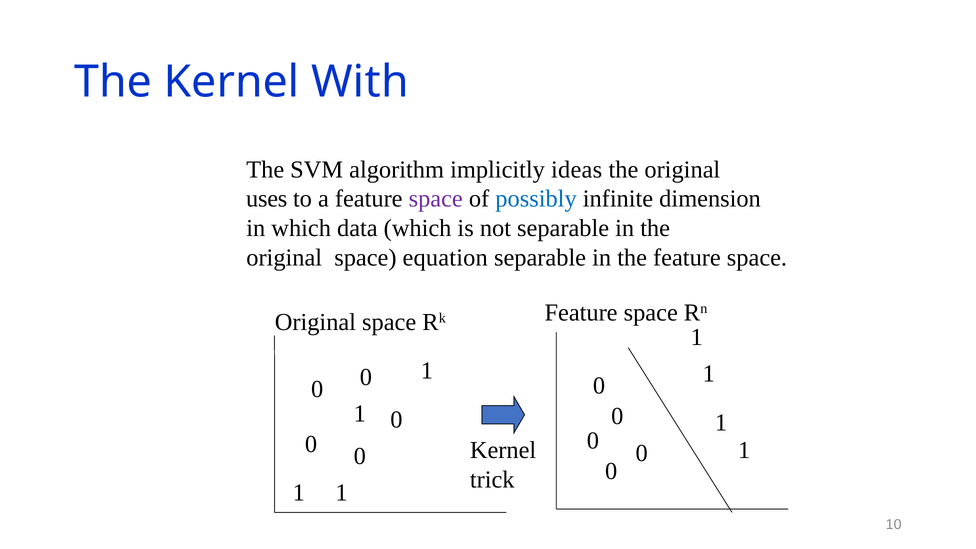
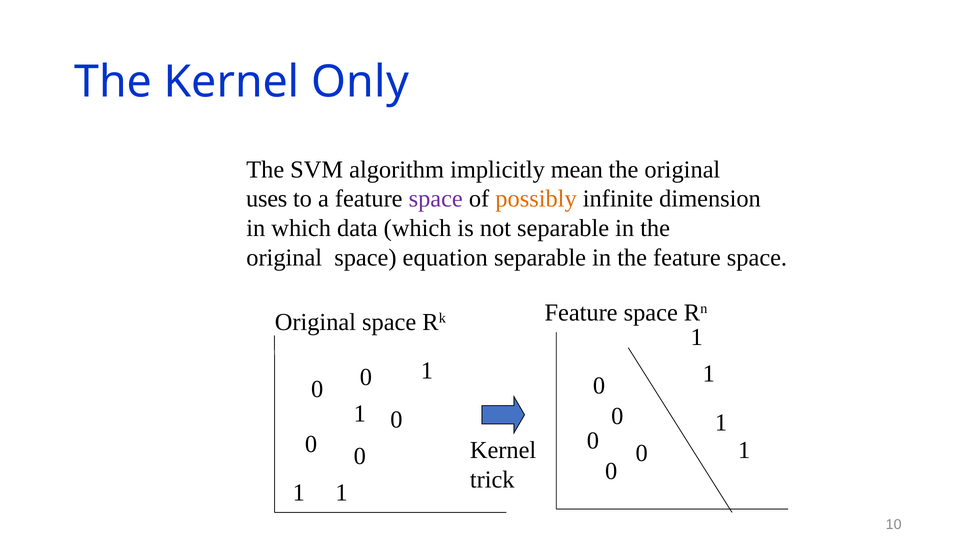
With: With -> Only
ideas: ideas -> mean
possibly colour: blue -> orange
